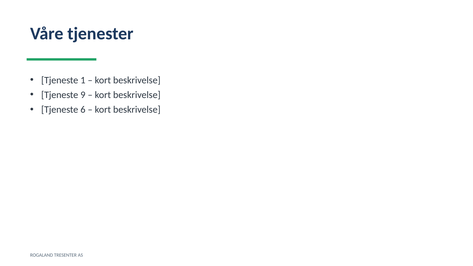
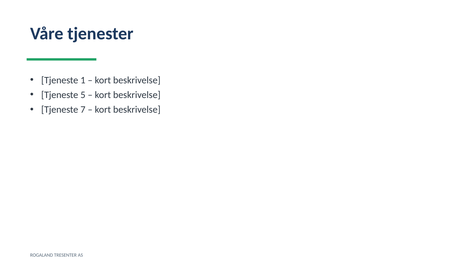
9: 9 -> 5
6: 6 -> 7
